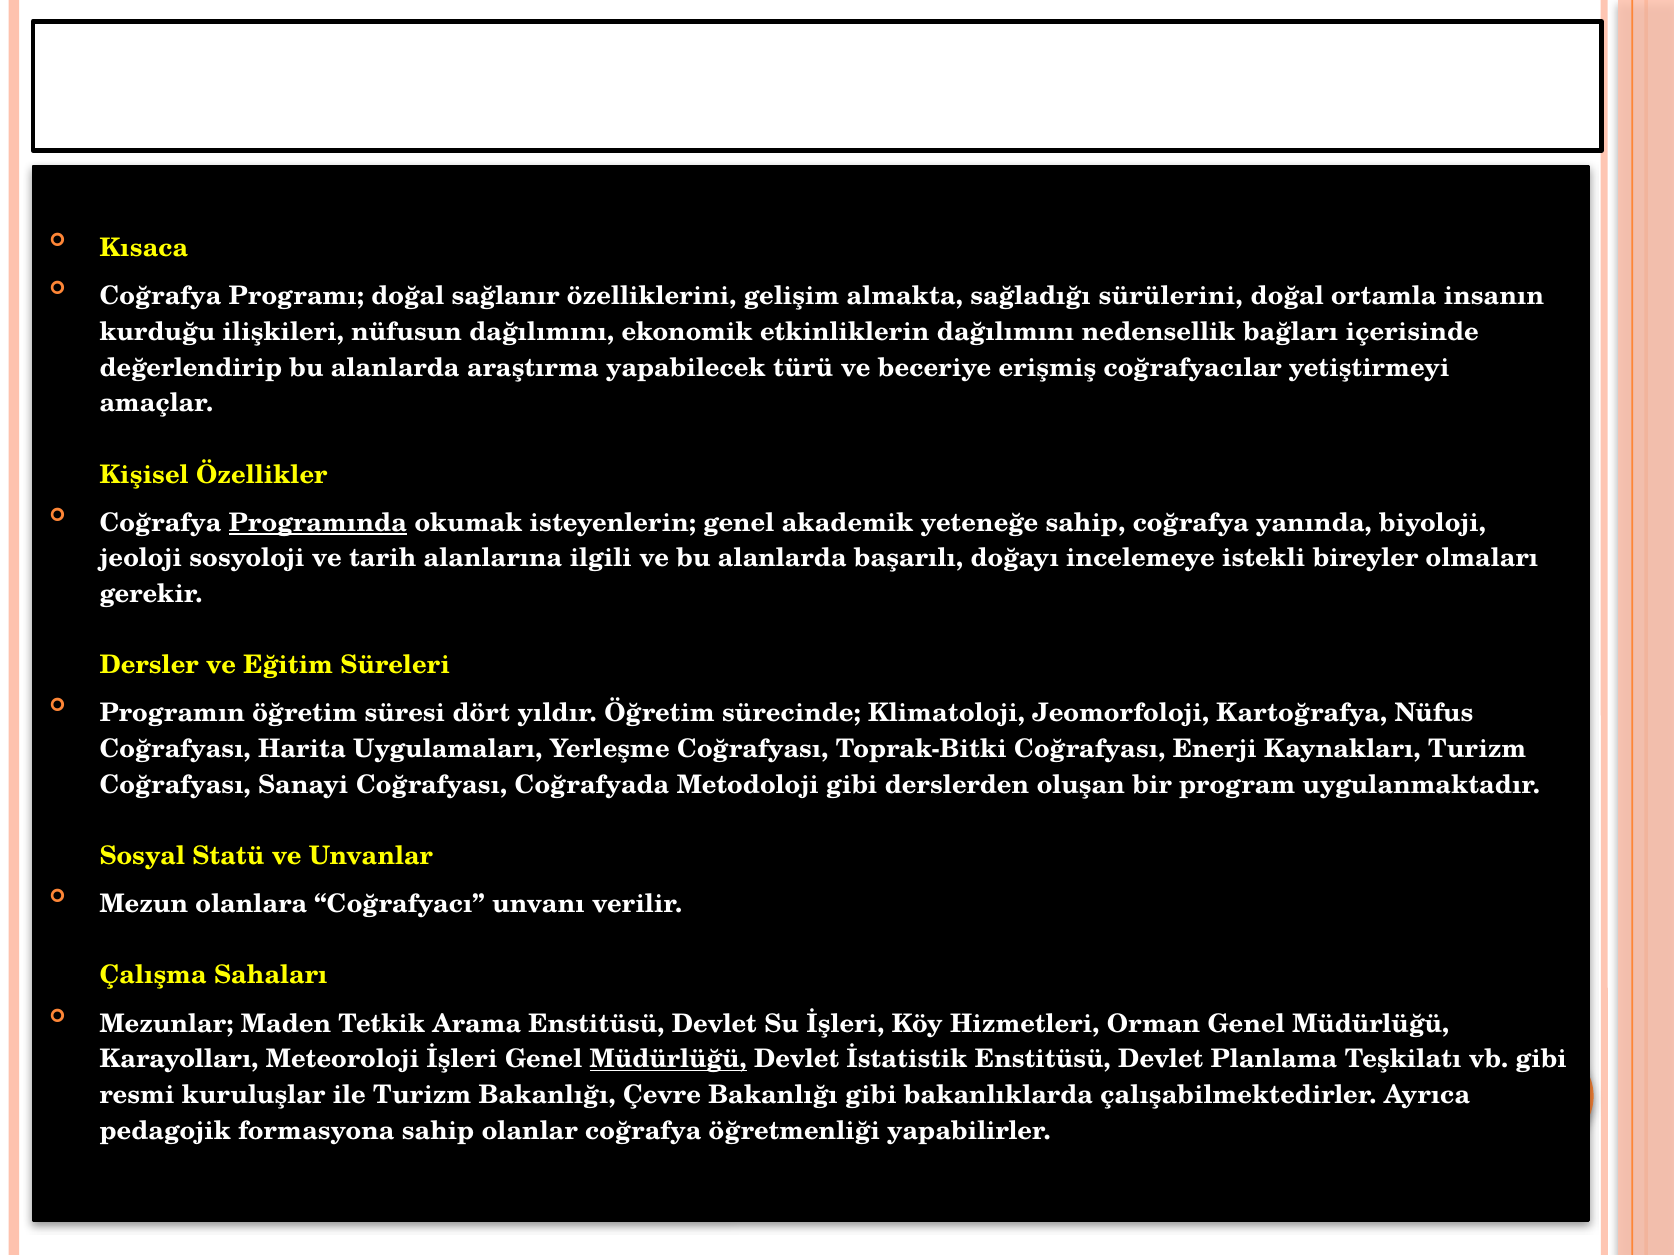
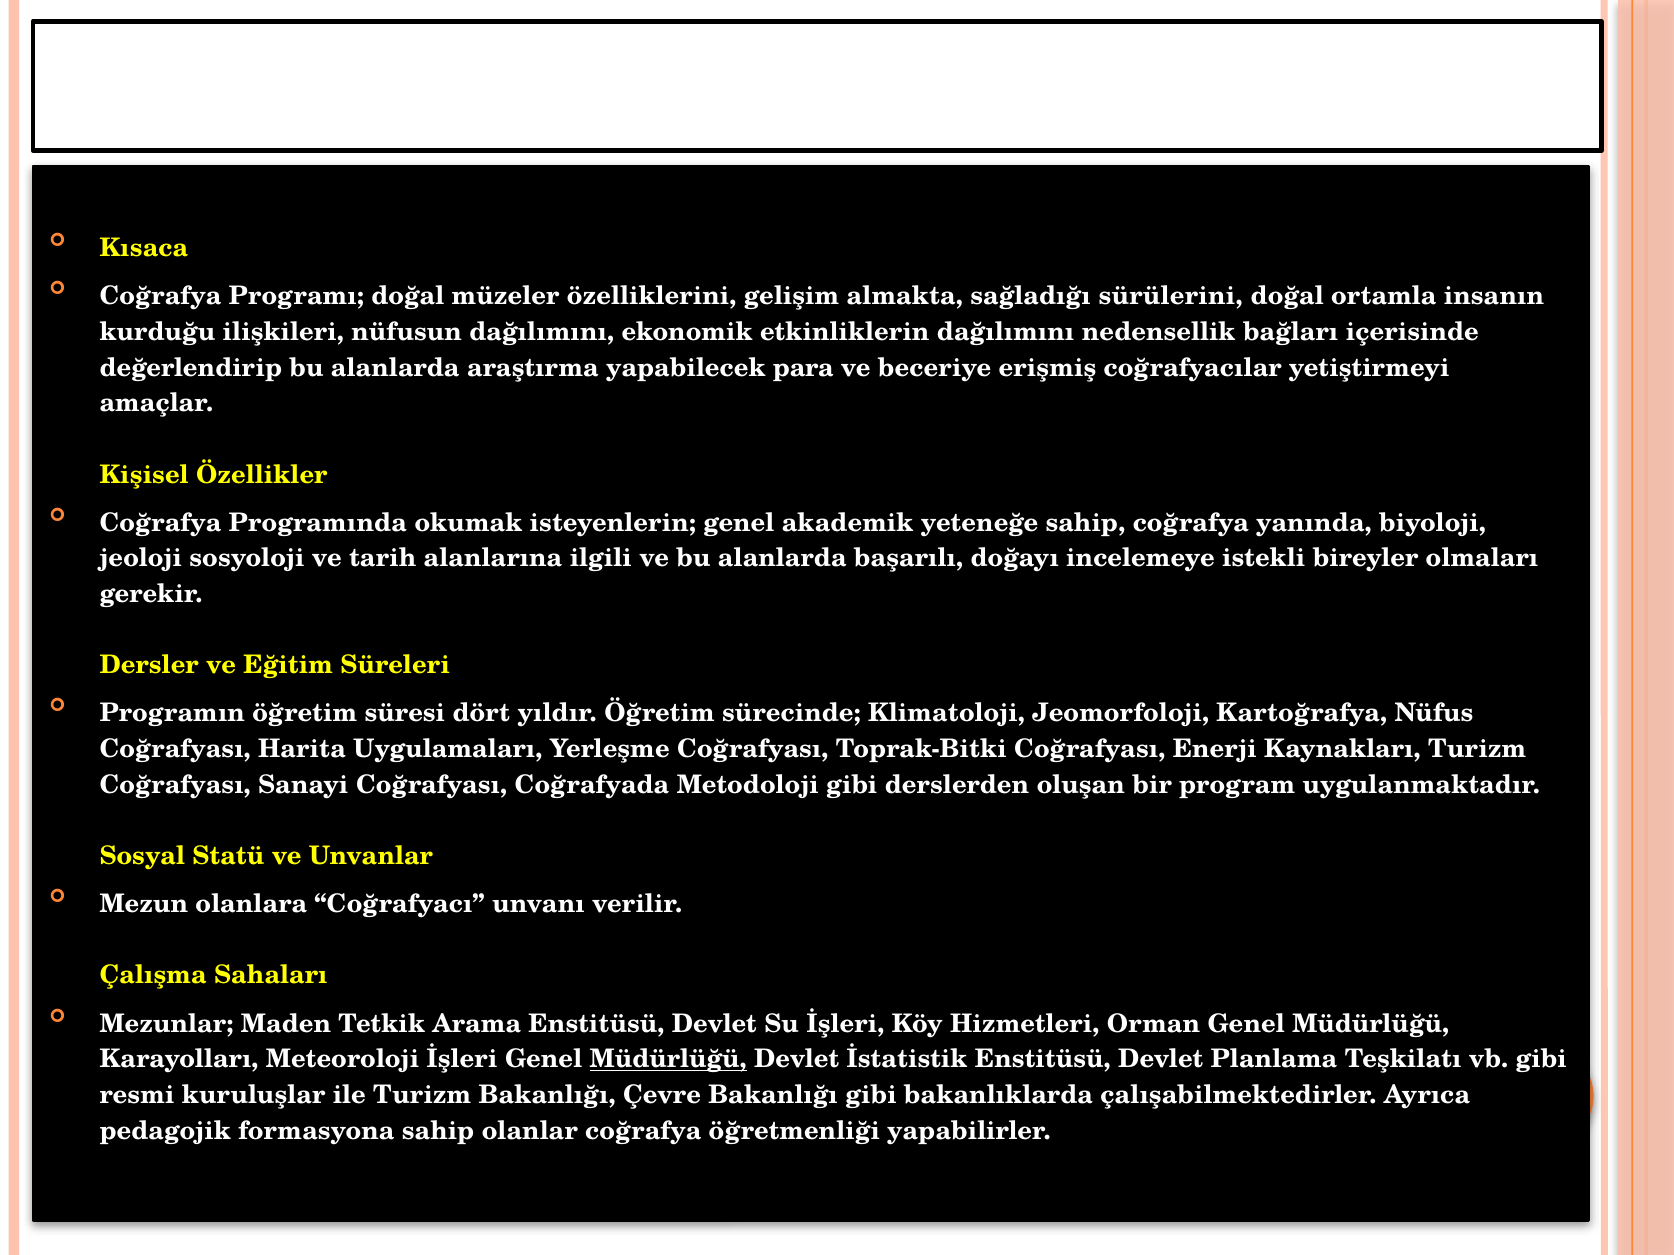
sağlanır: sağlanır -> müzeler
türü: türü -> para
Programında underline: present -> none
